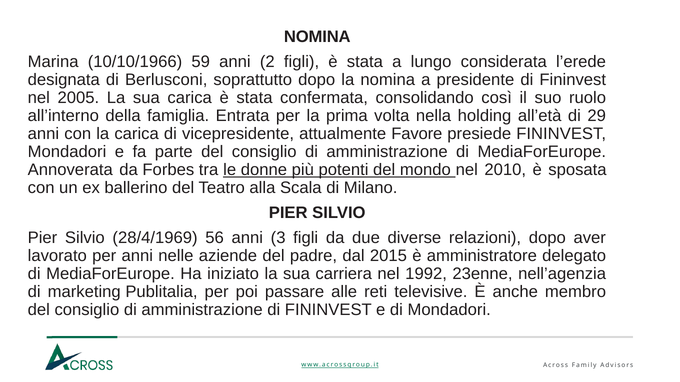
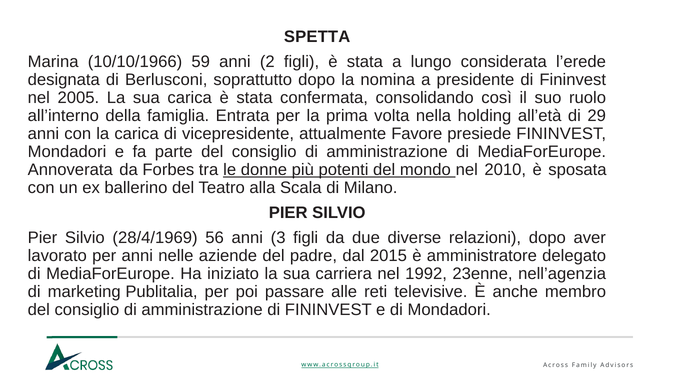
NOMINA at (317, 37): NOMINA -> SPETTA
